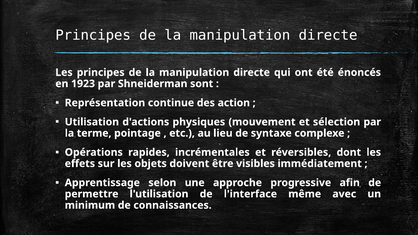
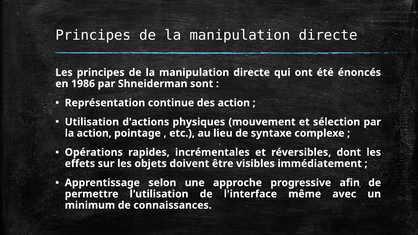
1923: 1923 -> 1986
la terme: terme -> action
